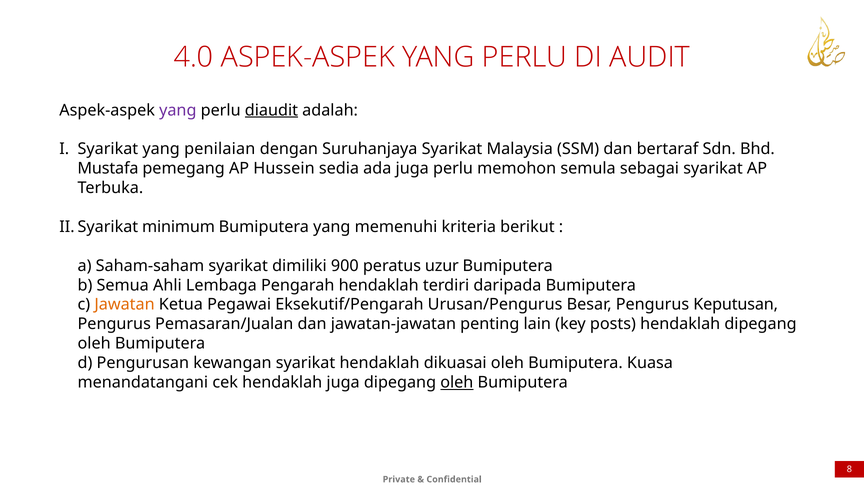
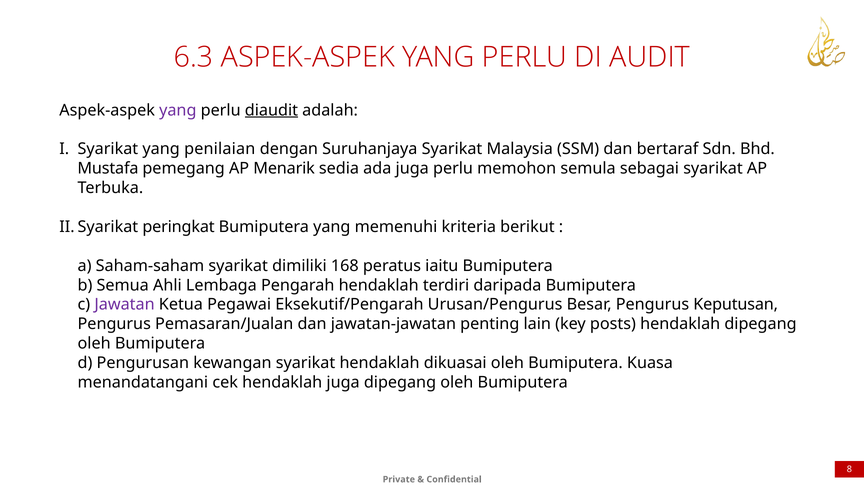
4.0: 4.0 -> 6.3
Hussein: Hussein -> Menarik
minimum: minimum -> peringkat
900: 900 -> 168
uzur: uzur -> iaitu
Jawatan colour: orange -> purple
oleh at (457, 382) underline: present -> none
